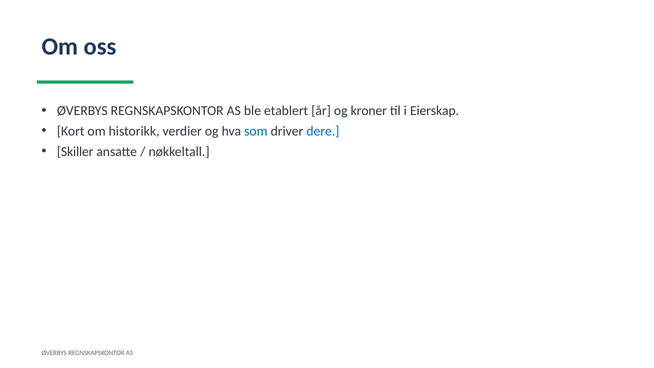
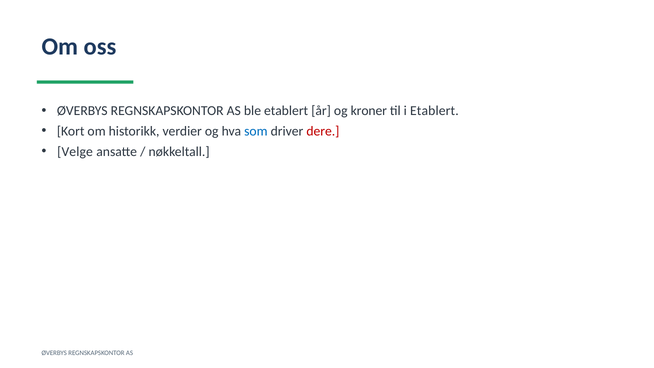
i Eierskap: Eierskap -> Etablert
dere colour: blue -> red
Skiller: Skiller -> Velge
